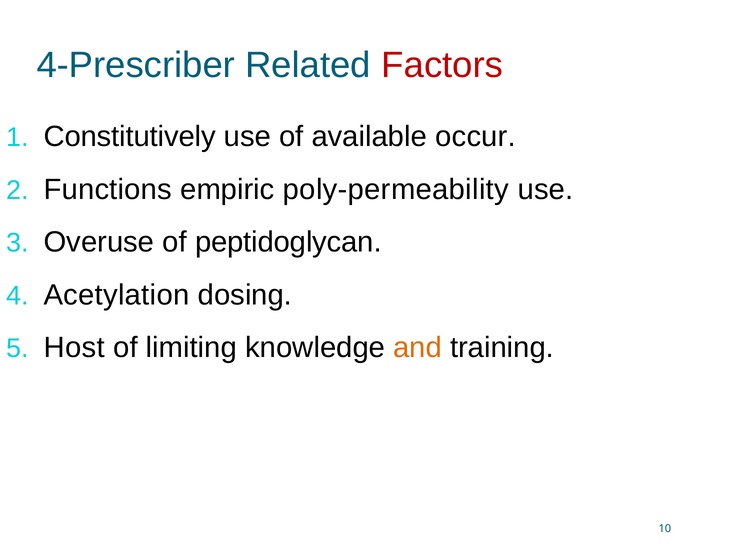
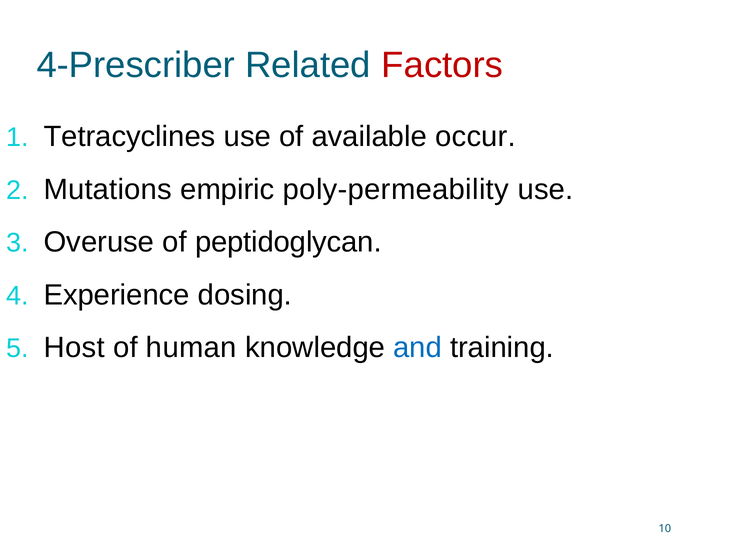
Constitutively: Constitutively -> Tetracyclines
Functions: Functions -> Mutations
Acetylation: Acetylation -> Experience
limiting: limiting -> human
and colour: orange -> blue
